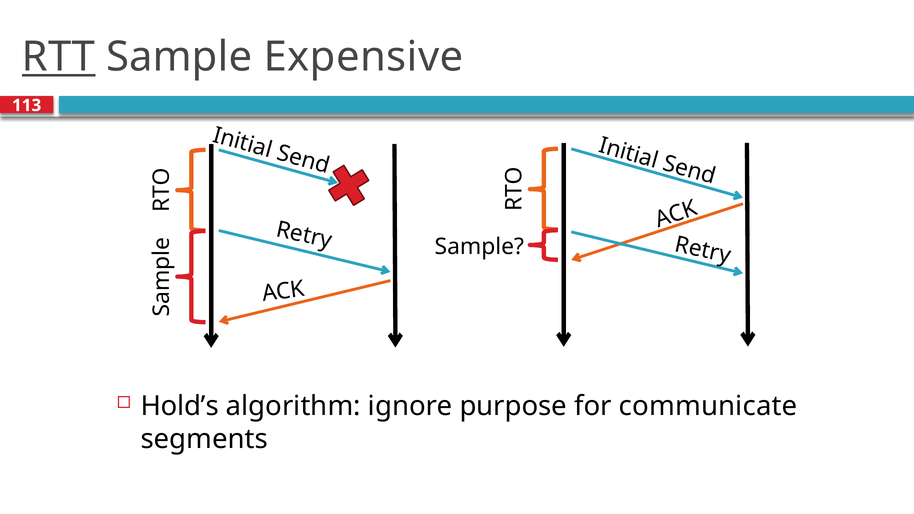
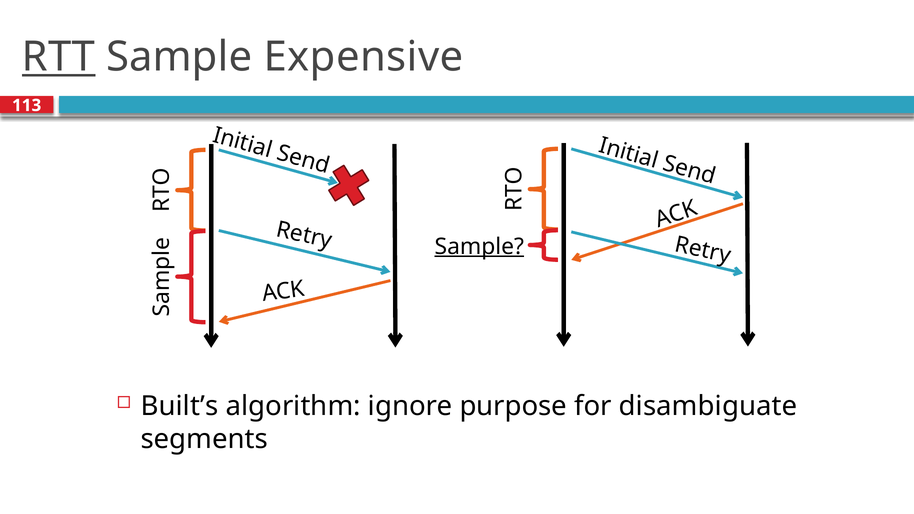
Sample at (479, 247) underline: none -> present
Hold’s: Hold’s -> Built’s
communicate: communicate -> disambiguate
